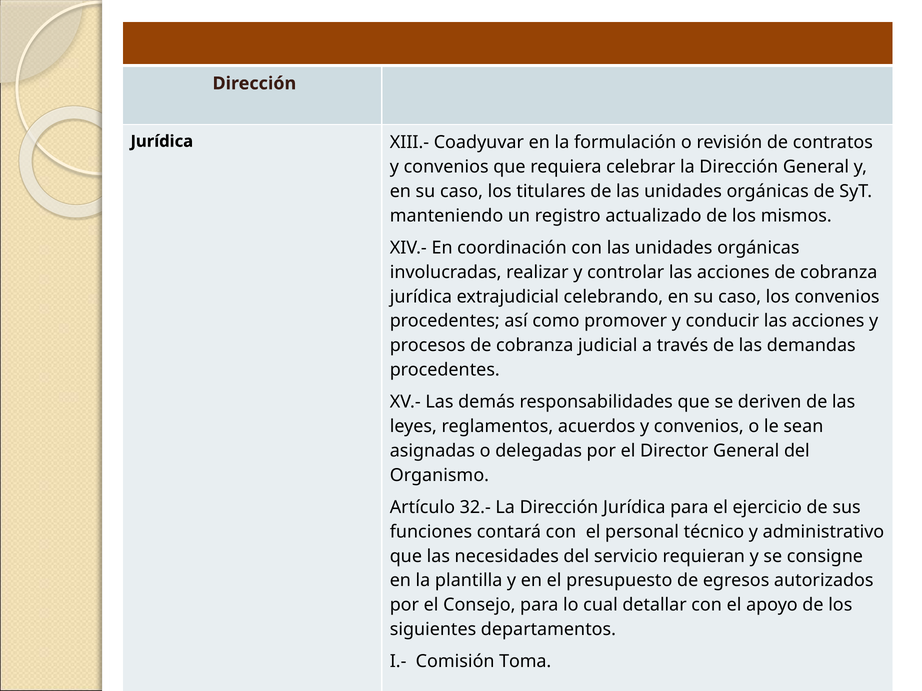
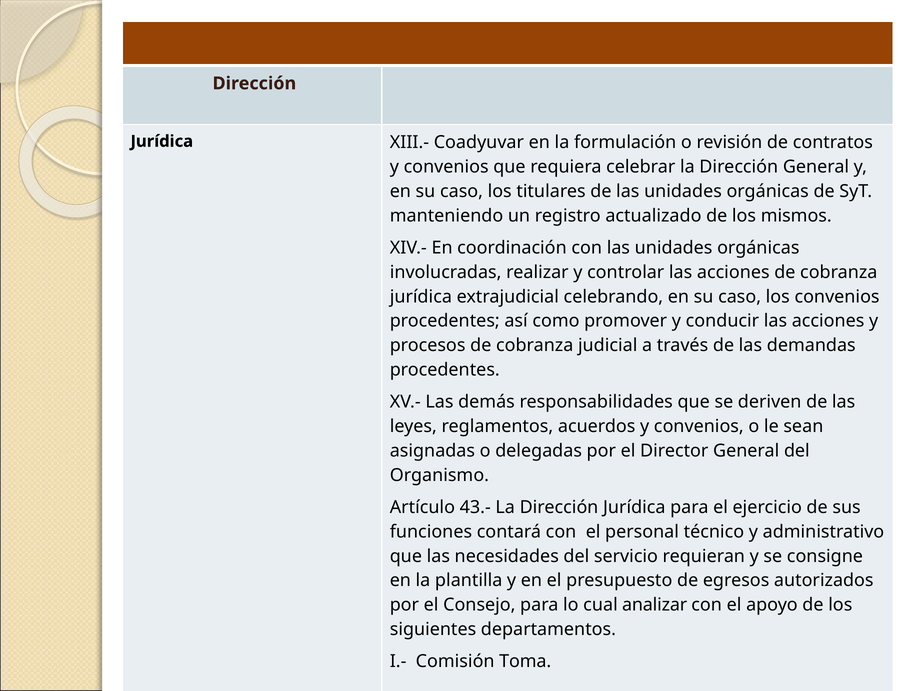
32.-: 32.- -> 43.-
detallar: detallar -> analizar
